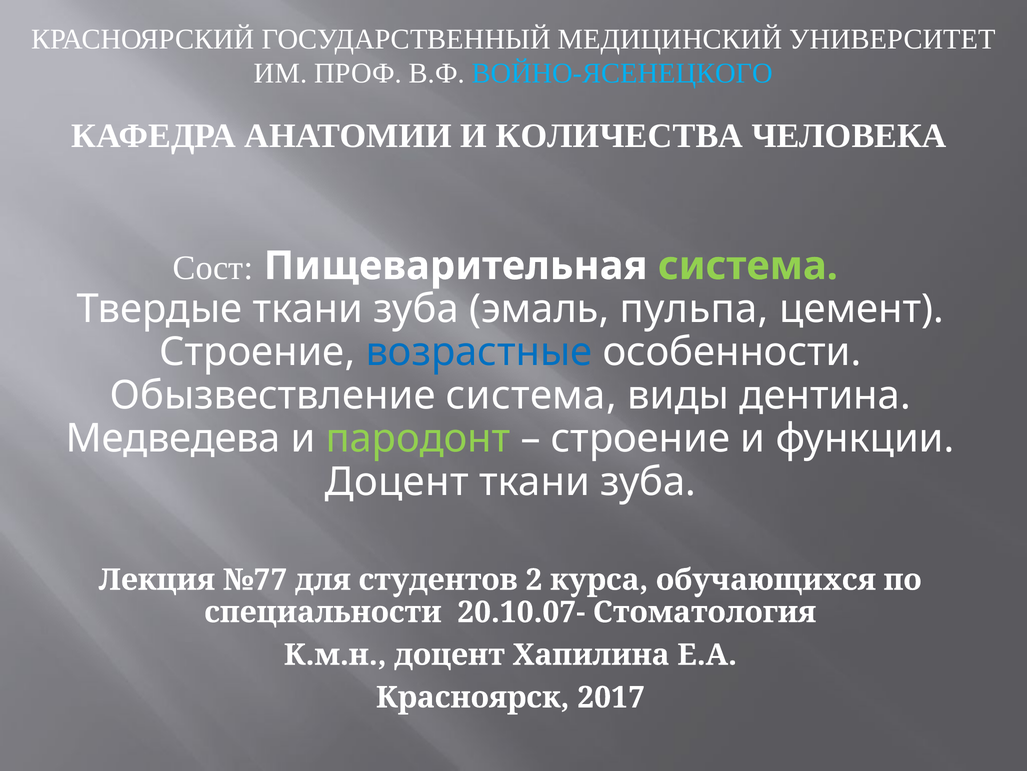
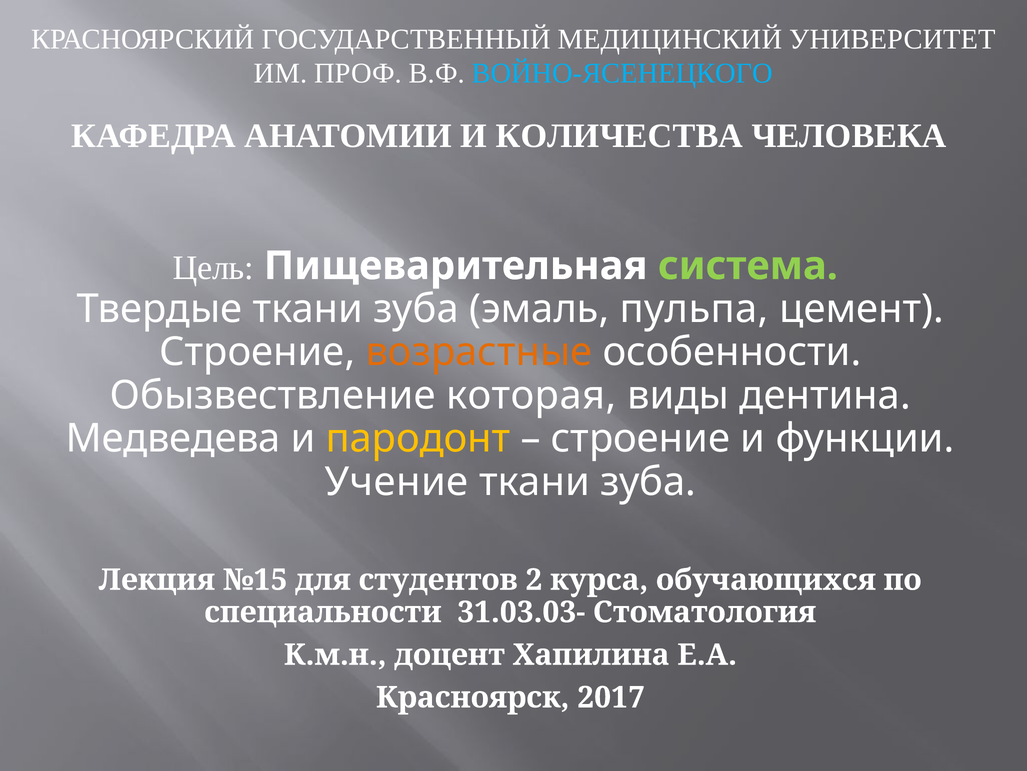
Сост: Сост -> Цель
возрастные colour: blue -> orange
Обызвествление система: система -> которая
пародонт colour: light green -> yellow
Доцент at (397, 481): Доцент -> Учение
№77: №77 -> №15
20.10.07-: 20.10.07- -> 31.03.03-
